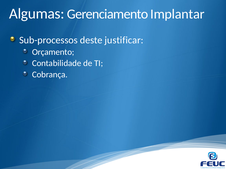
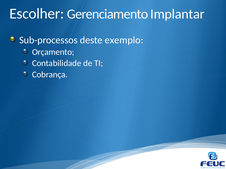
Algumas: Algumas -> Escolher
justificar: justificar -> exemplo
